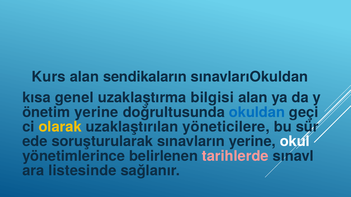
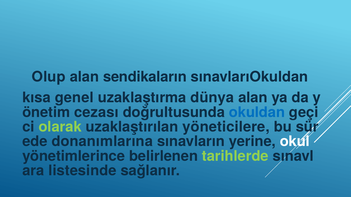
Kurs: Kurs -> Olup
bilgisi: bilgisi -> dünya
yerine at (96, 112): yerine -> cezası
olarak colour: yellow -> light green
soruşturularak: soruşturularak -> donanımlarına
tarihlerde colour: pink -> light green
